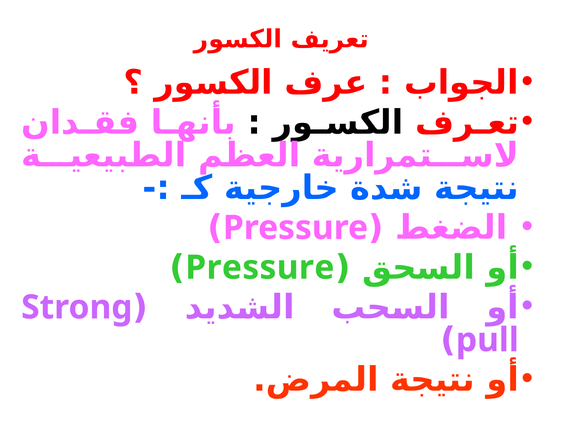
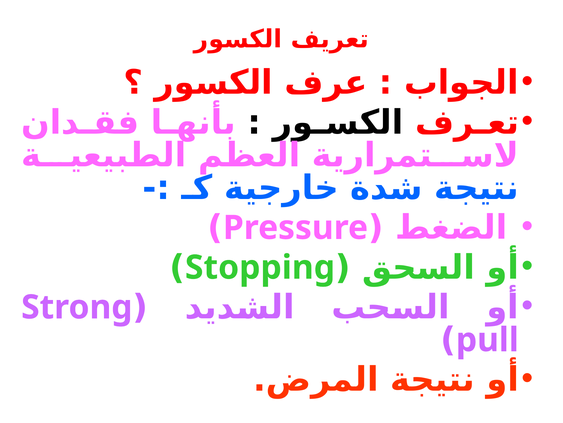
Pressure at (260, 267): Pressure -> Stopping
